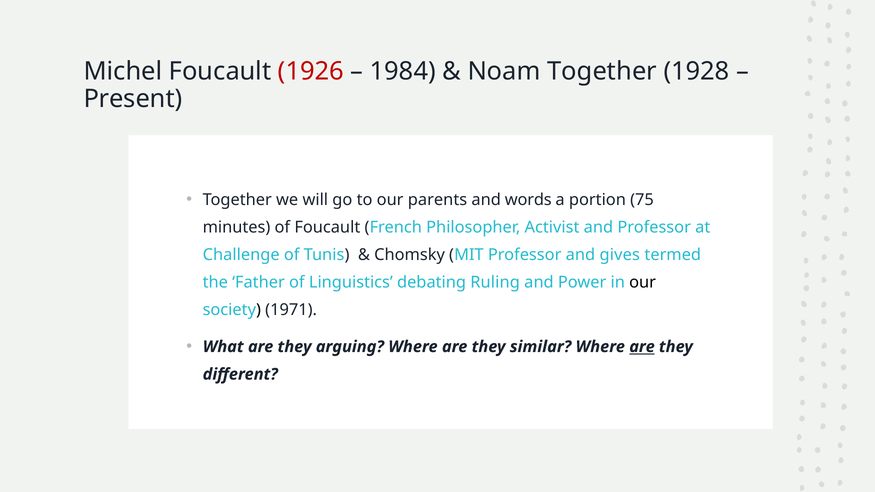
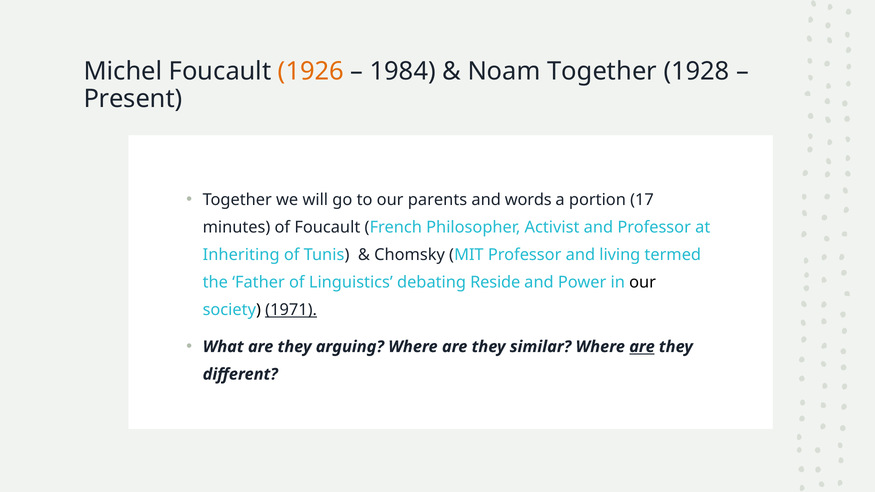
1926 colour: red -> orange
75: 75 -> 17
Challenge: Challenge -> Inheriting
gives: gives -> living
Ruling: Ruling -> Reside
1971 underline: none -> present
